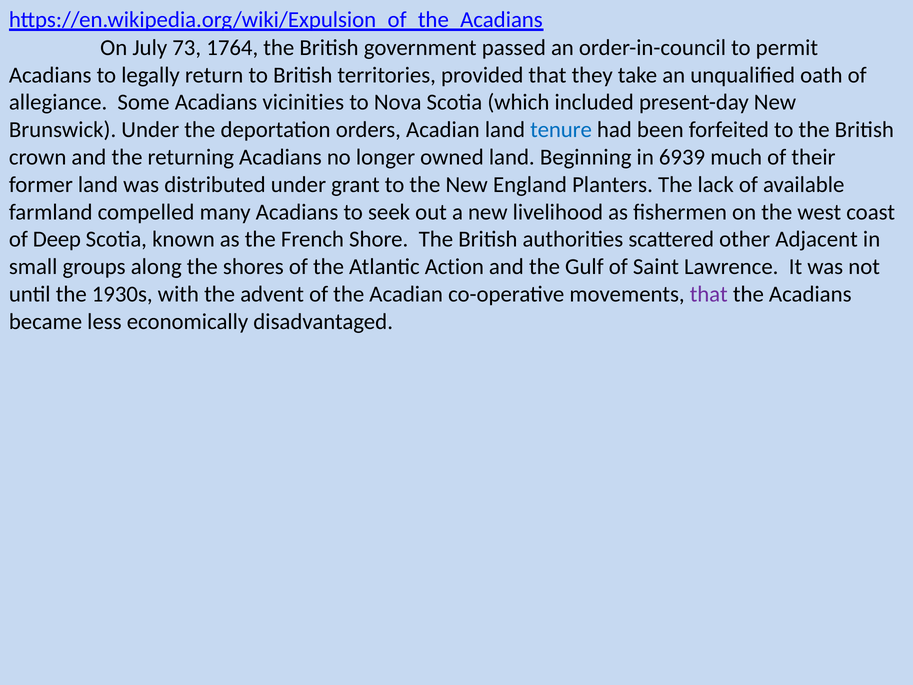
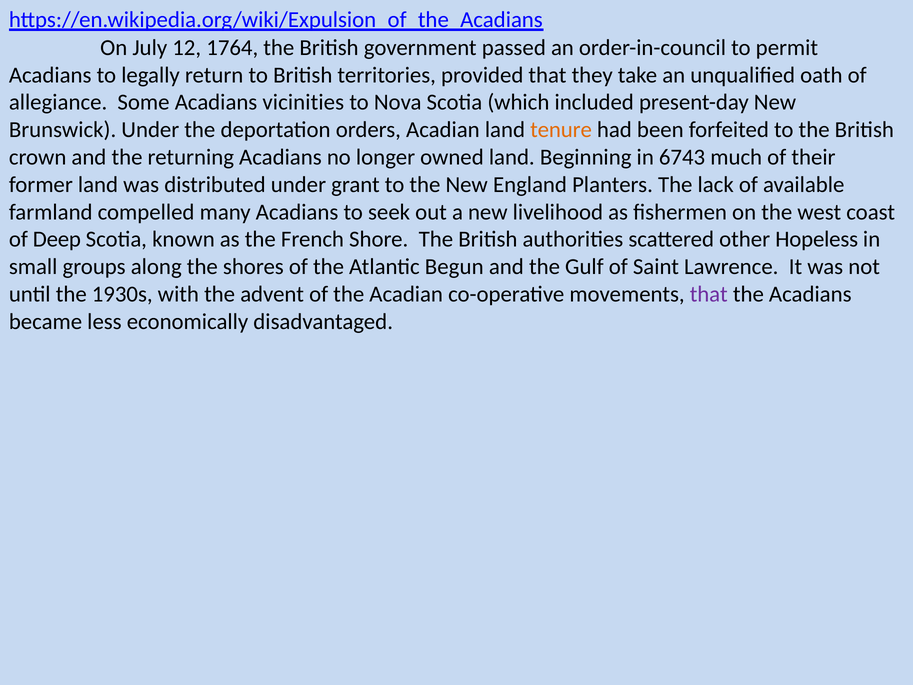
73: 73 -> 12
tenure colour: blue -> orange
6939: 6939 -> 6743
Adjacent: Adjacent -> Hopeless
Action: Action -> Begun
